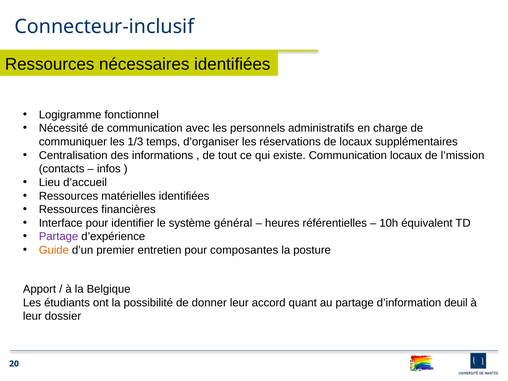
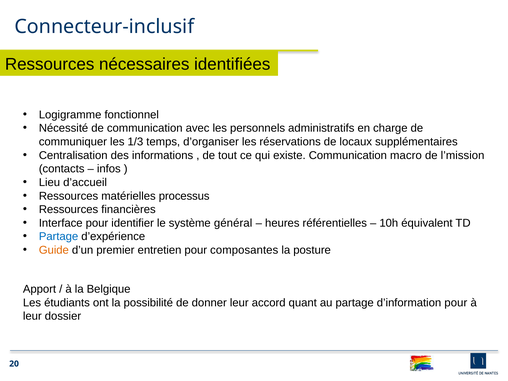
Communication locaux: locaux -> macro
matérielles identifiées: identifiées -> processus
Partage at (59, 237) colour: purple -> blue
d’information deuil: deuil -> pour
